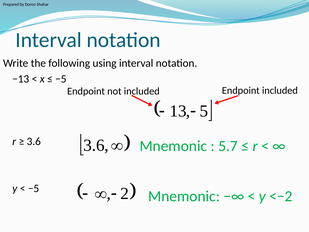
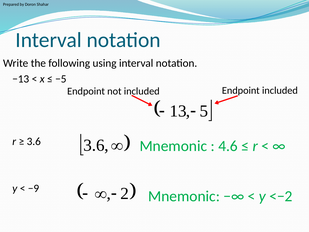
5.7: 5.7 -> 4.6
−5 at (34, 188): −5 -> −9
